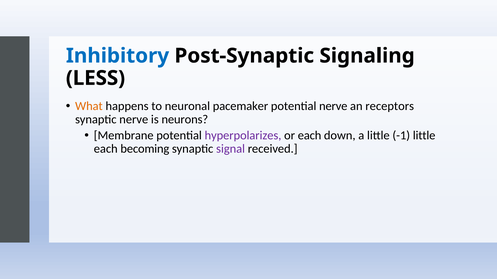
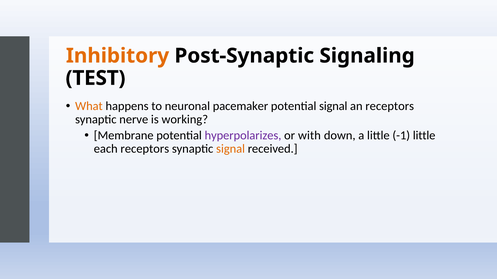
Inhibitory colour: blue -> orange
LESS: LESS -> TEST
potential nerve: nerve -> signal
neurons: neurons -> working
or each: each -> with
each becoming: becoming -> receptors
signal at (231, 149) colour: purple -> orange
